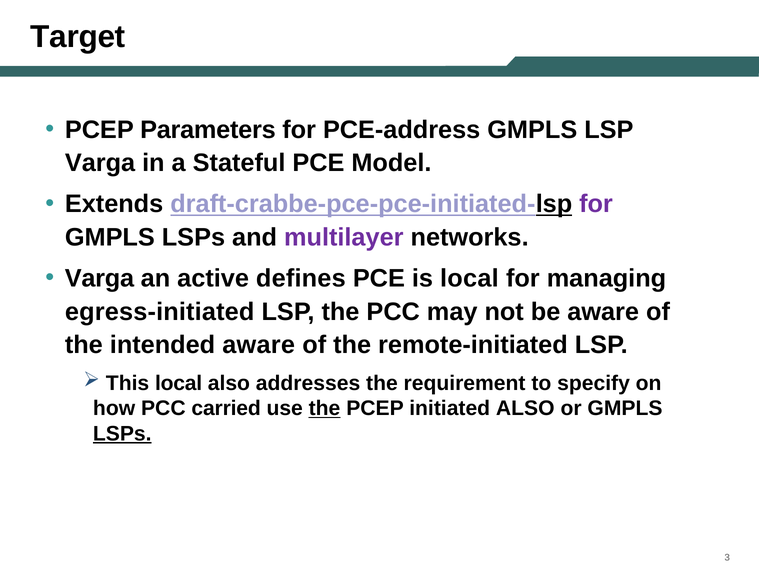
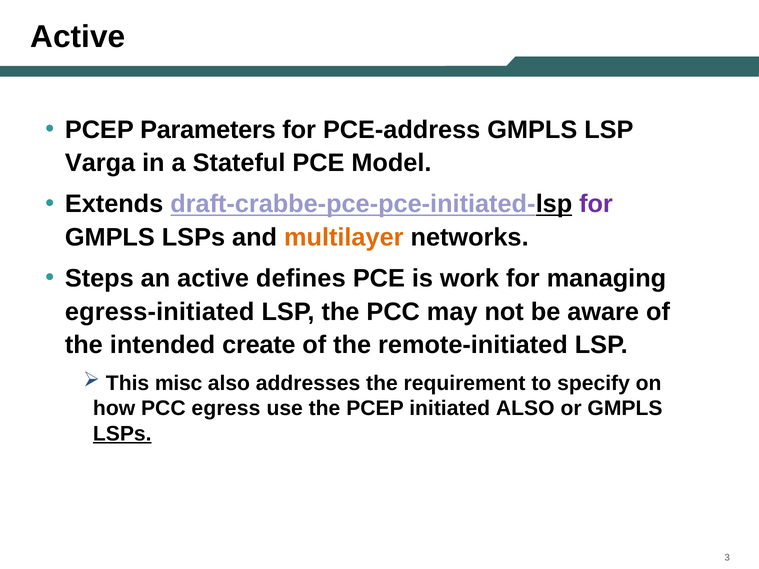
Target at (78, 37): Target -> Active
multilayer colour: purple -> orange
Varga at (99, 279): Varga -> Steps
is local: local -> work
intended aware: aware -> create
This local: local -> misc
carried: carried -> egress
the at (325, 409) underline: present -> none
